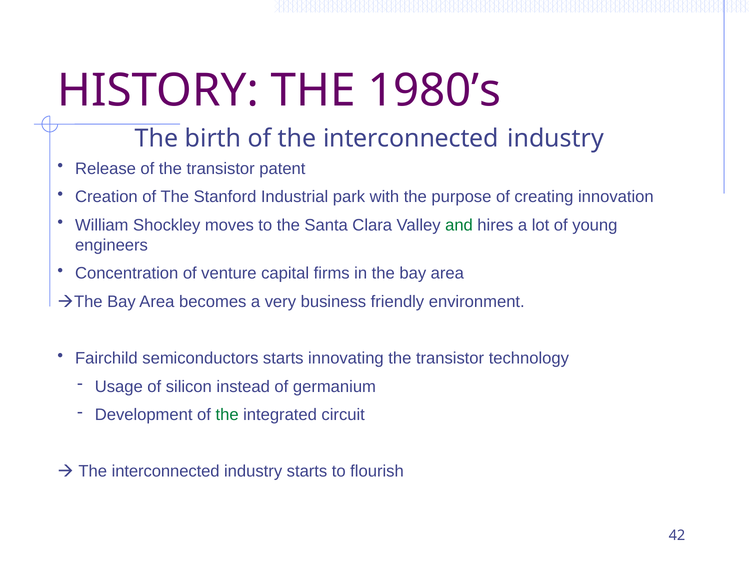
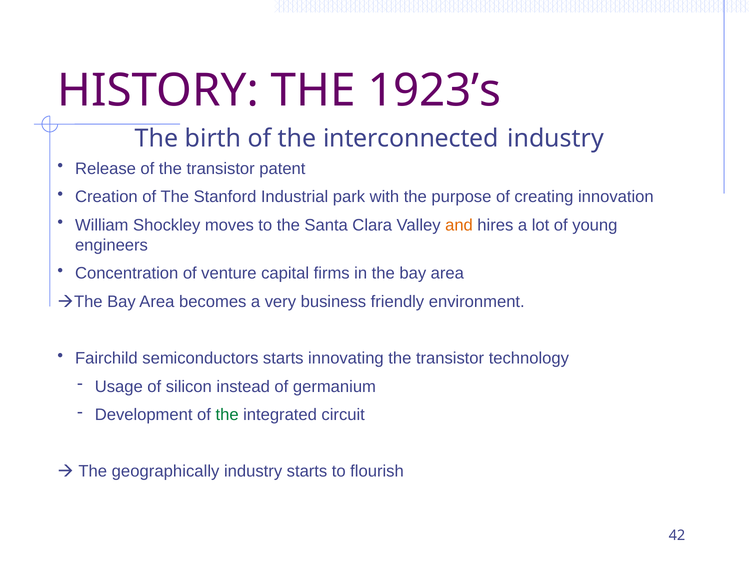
1980’s: 1980’s -> 1923’s
and colour: green -> orange
interconnected at (166, 471): interconnected -> geographically
